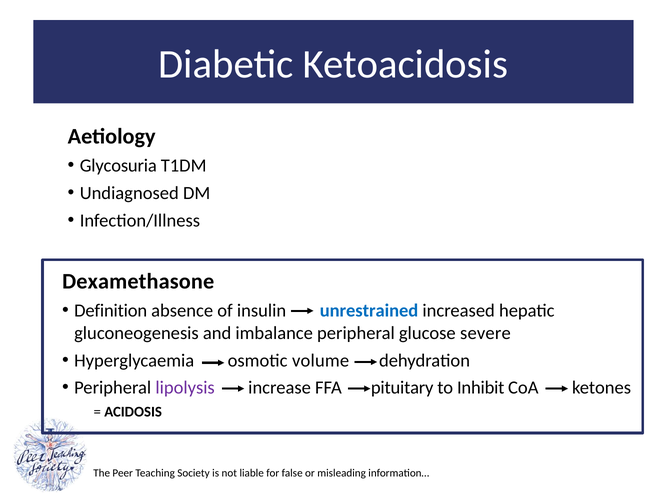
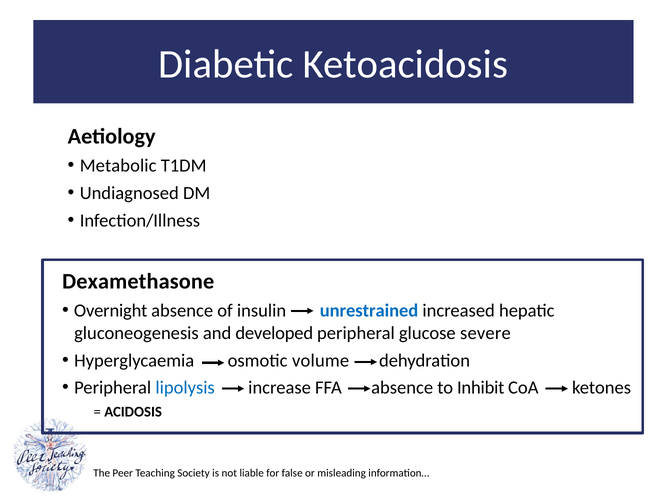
Glycosuria: Glycosuria -> Metabolic
Definition: Definition -> Overnight
imbalance: imbalance -> developed
lipolysis colour: purple -> blue
FFA pituitary: pituitary -> absence
